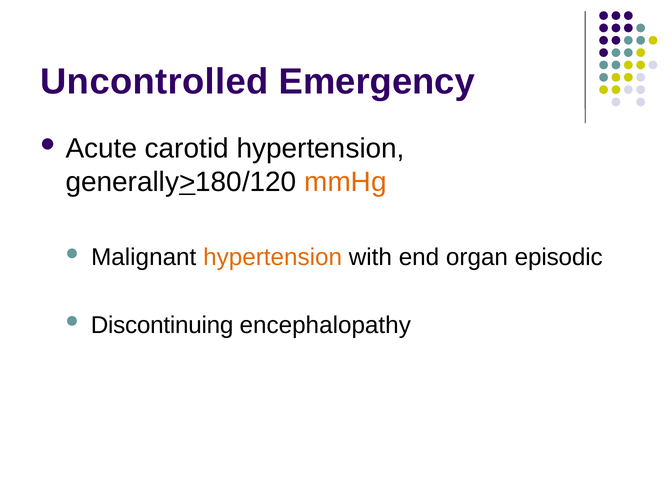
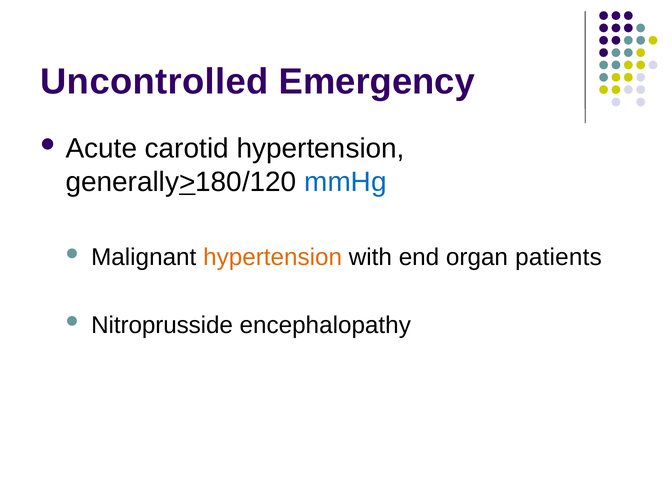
mmHg colour: orange -> blue
episodic: episodic -> patients
Discontinuing: Discontinuing -> Nitroprusside
